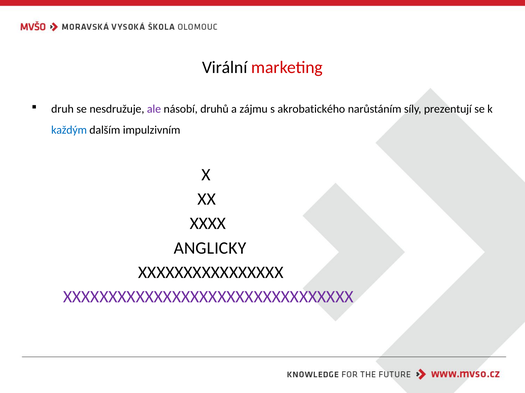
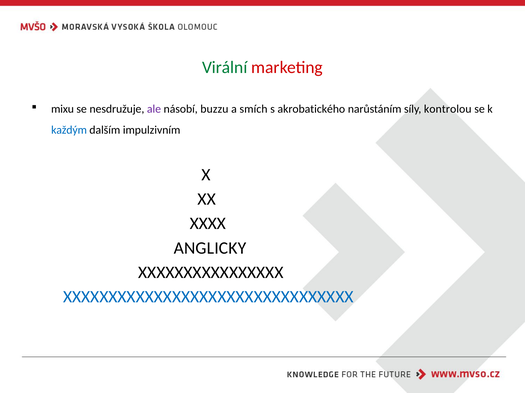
Virální colour: black -> green
druh: druh -> mixu
druhů: druhů -> buzzu
zájmu: zájmu -> smích
prezentují: prezentují -> kontrolou
XXXXXXXXXXXXXXXXXXXXXXXXXXXXXXXX colour: purple -> blue
